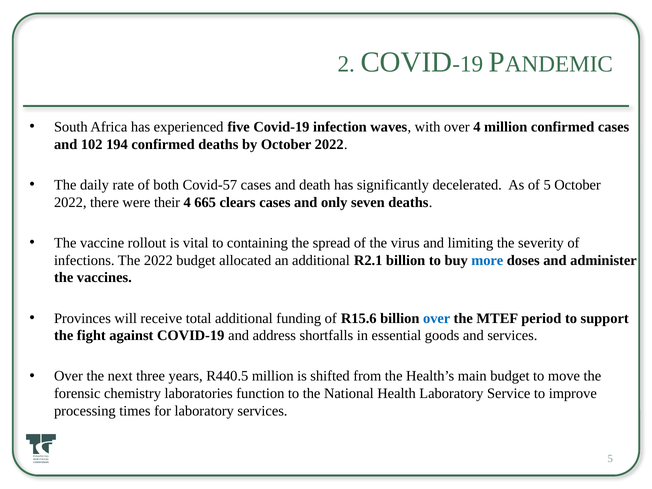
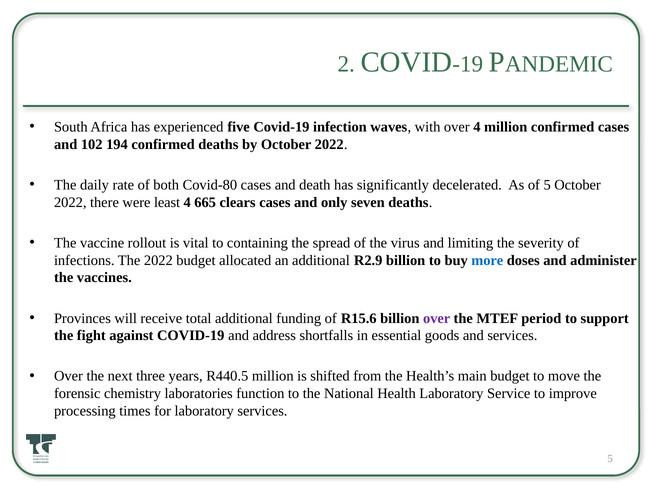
Covid-57: Covid-57 -> Covid-80
their: their -> least
R2.1: R2.1 -> R2.9
over at (437, 318) colour: blue -> purple
